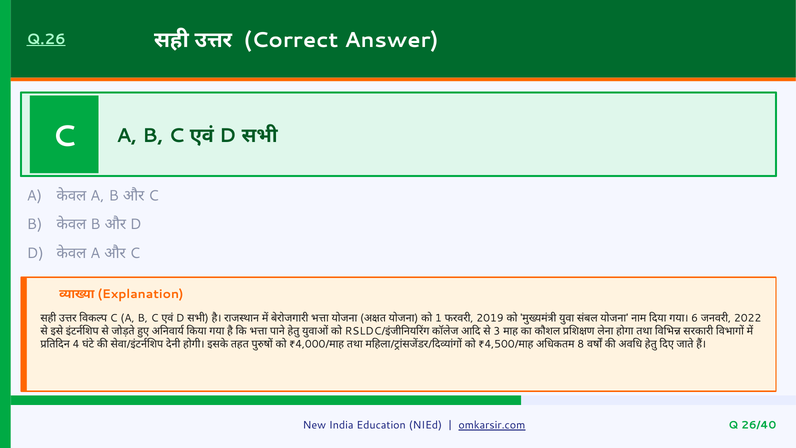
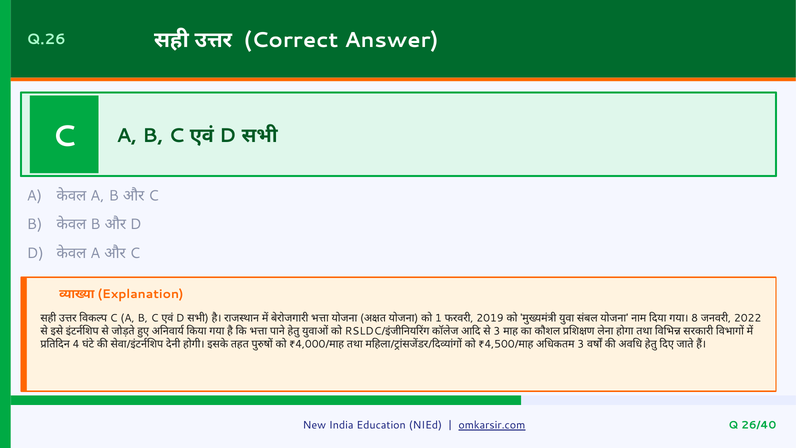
Q.26 underline: present -> none
6: 6 -> 8
8 at (581, 344): 8 -> 3
